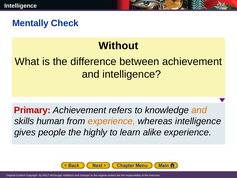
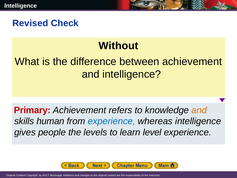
Mentally: Mentally -> Revised
experience at (111, 121) colour: orange -> blue
highly: highly -> levels
alike: alike -> level
